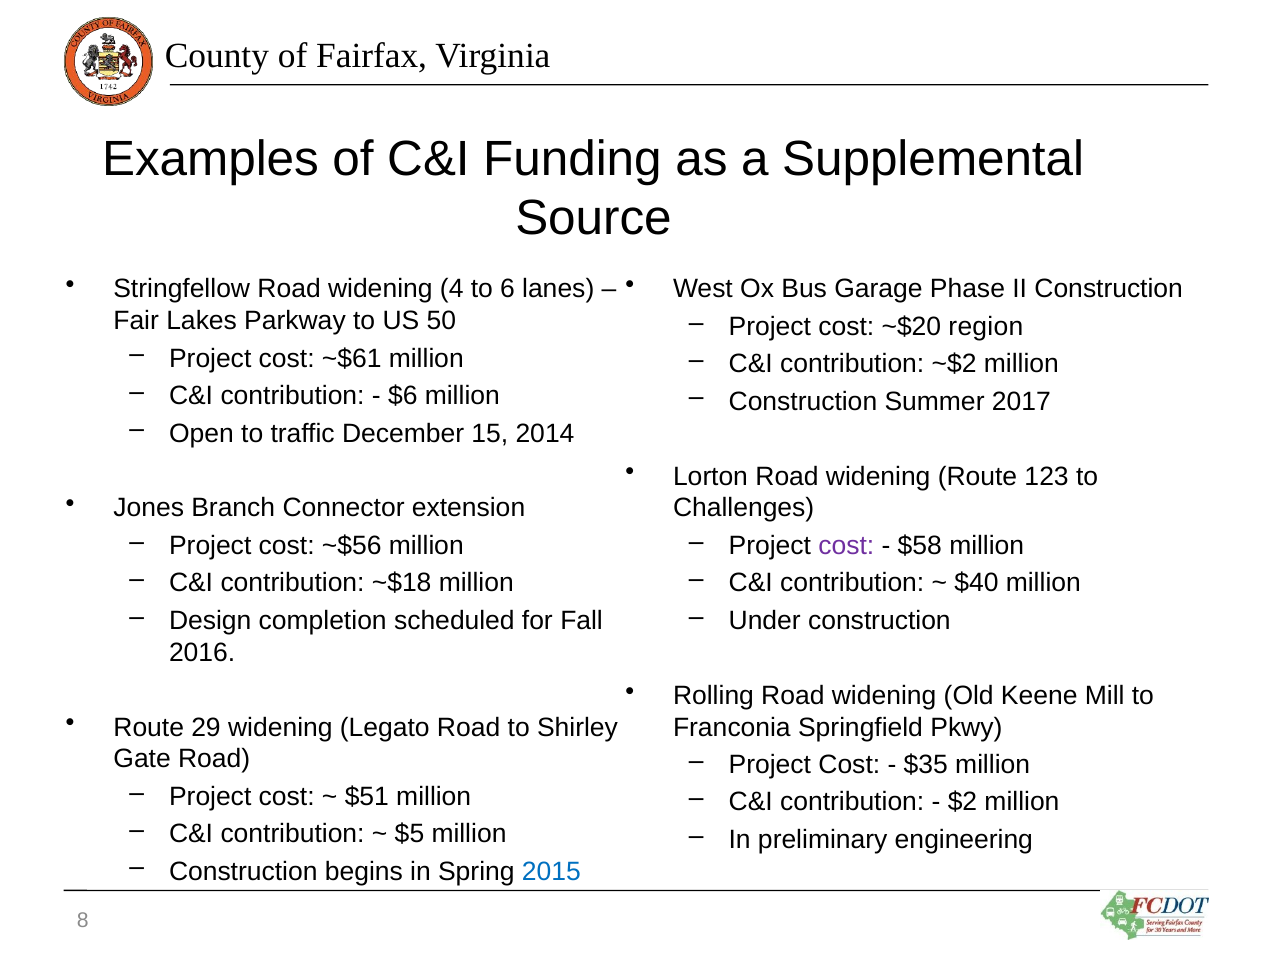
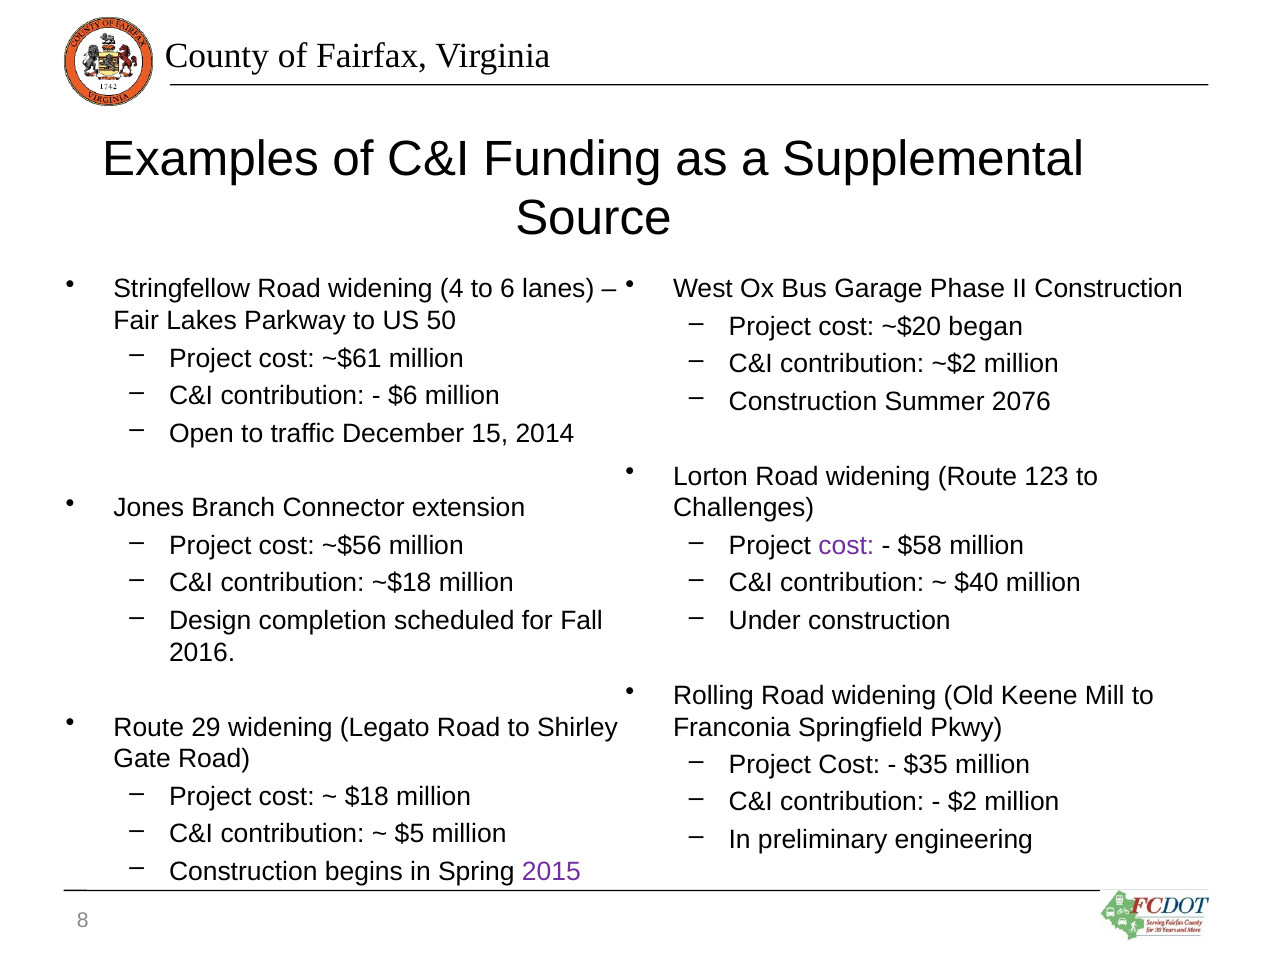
region: region -> began
2017: 2017 -> 2076
$51: $51 -> $18
2015 colour: blue -> purple
